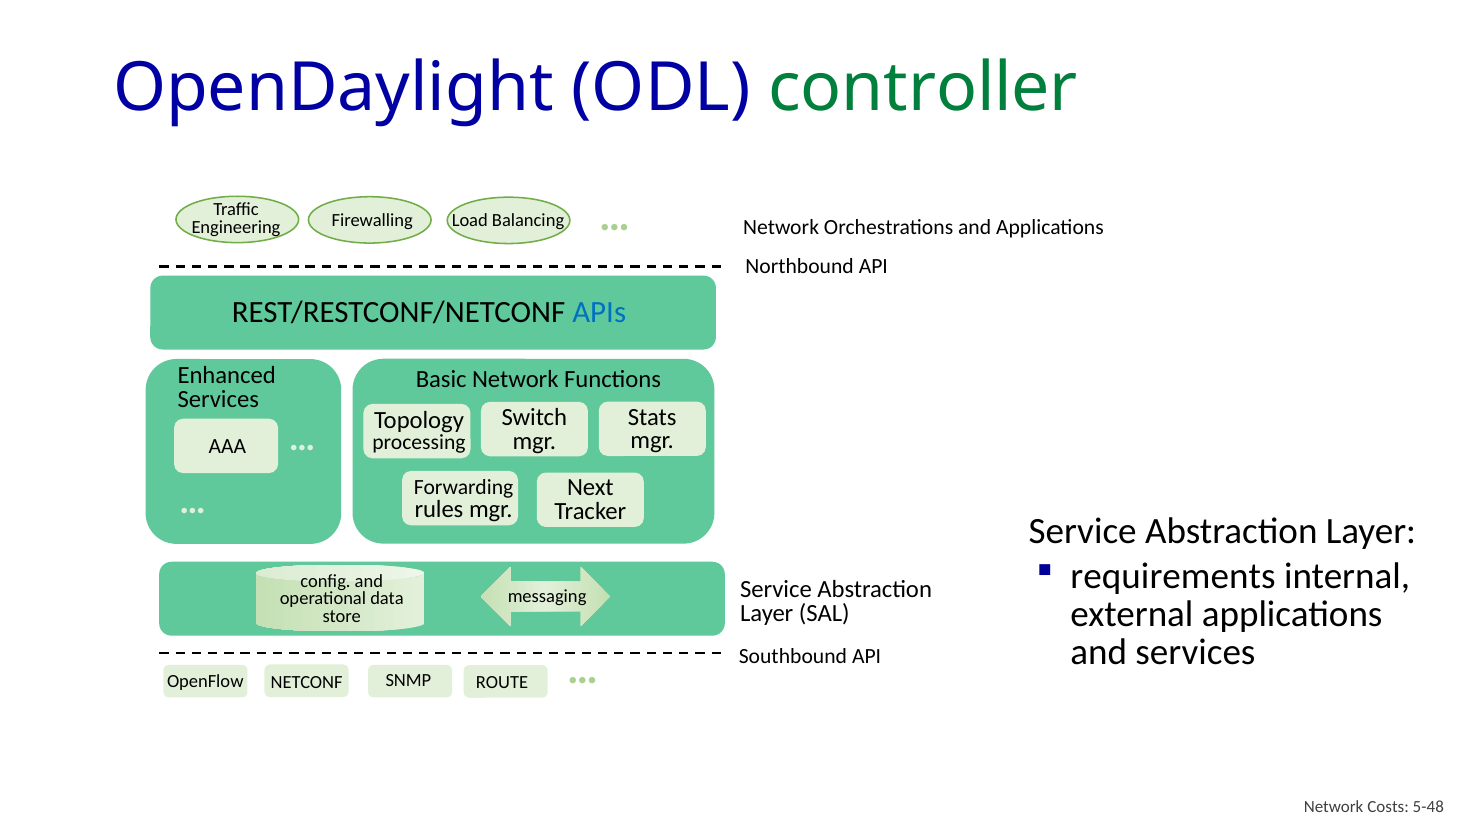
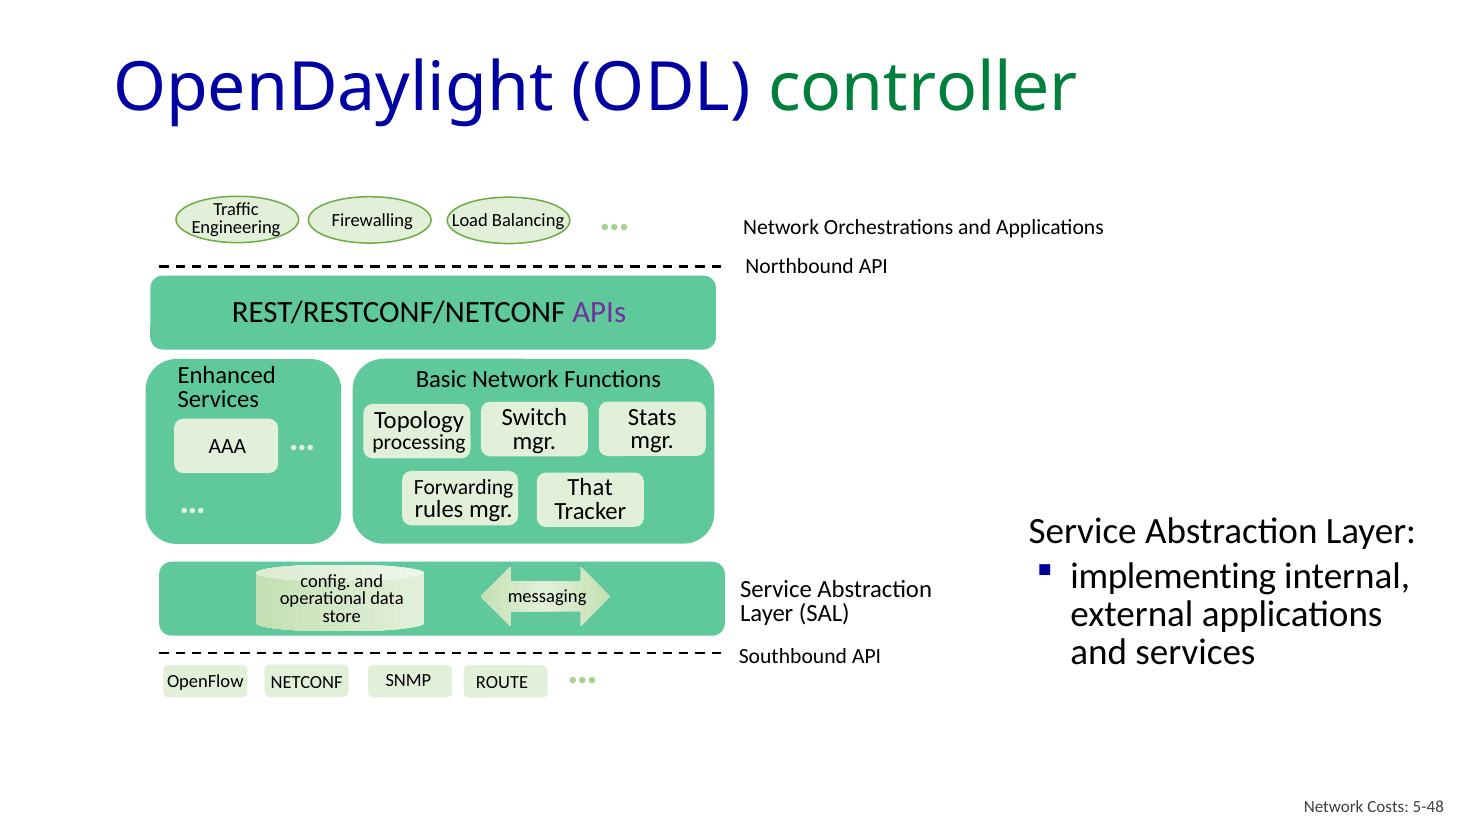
APIs colour: blue -> purple
Next: Next -> That
requirements: requirements -> implementing
